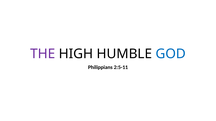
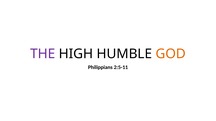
GOD colour: blue -> orange
